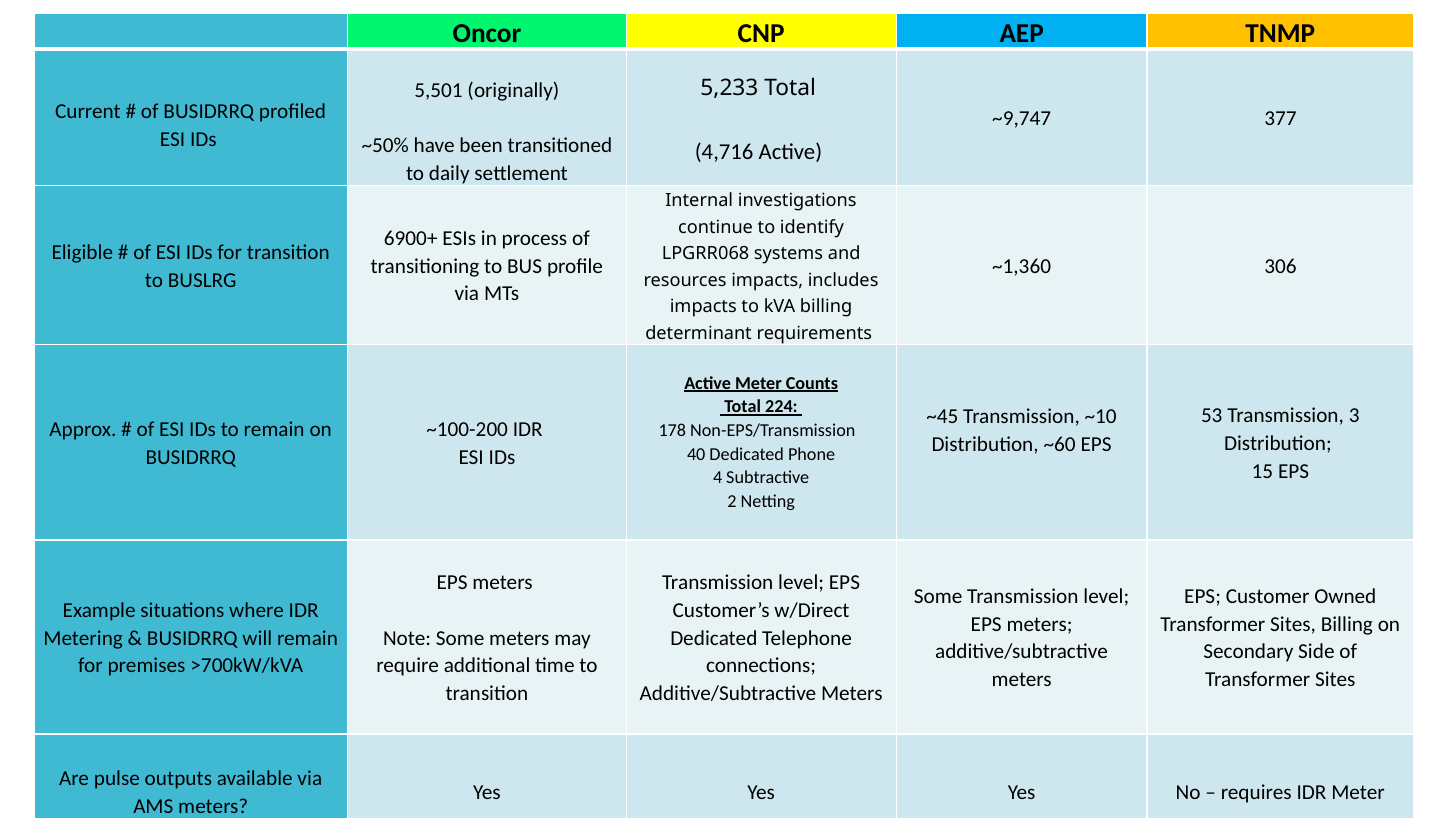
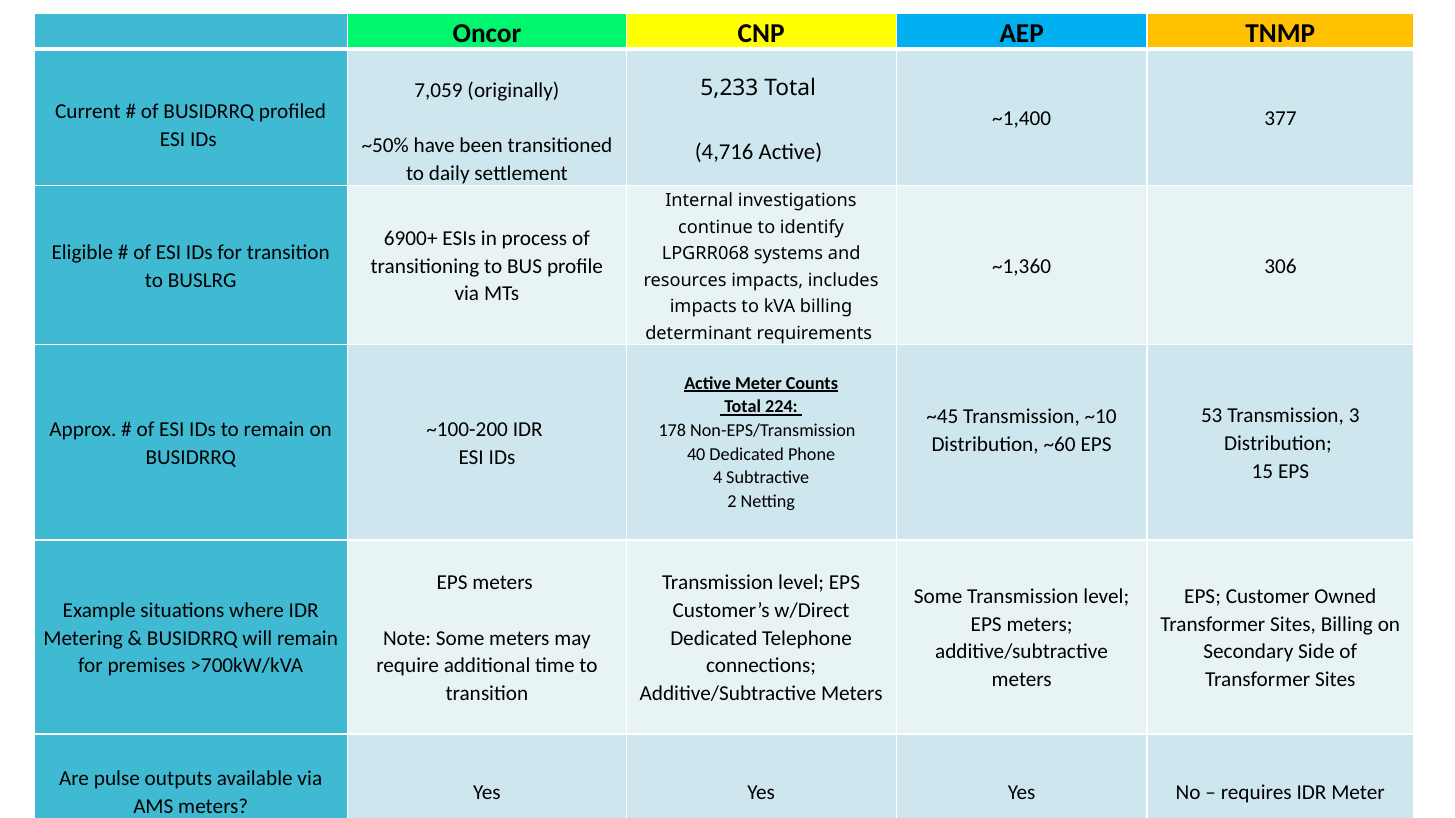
5,501: 5,501 -> 7,059
~9,747: ~9,747 -> ~1,400
